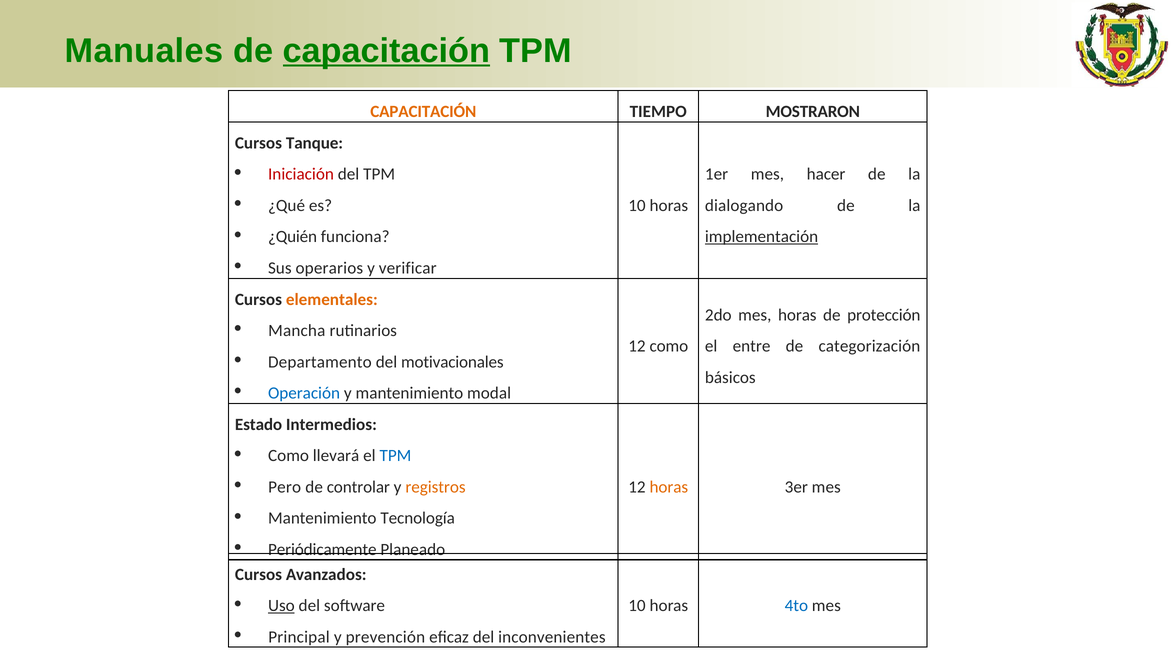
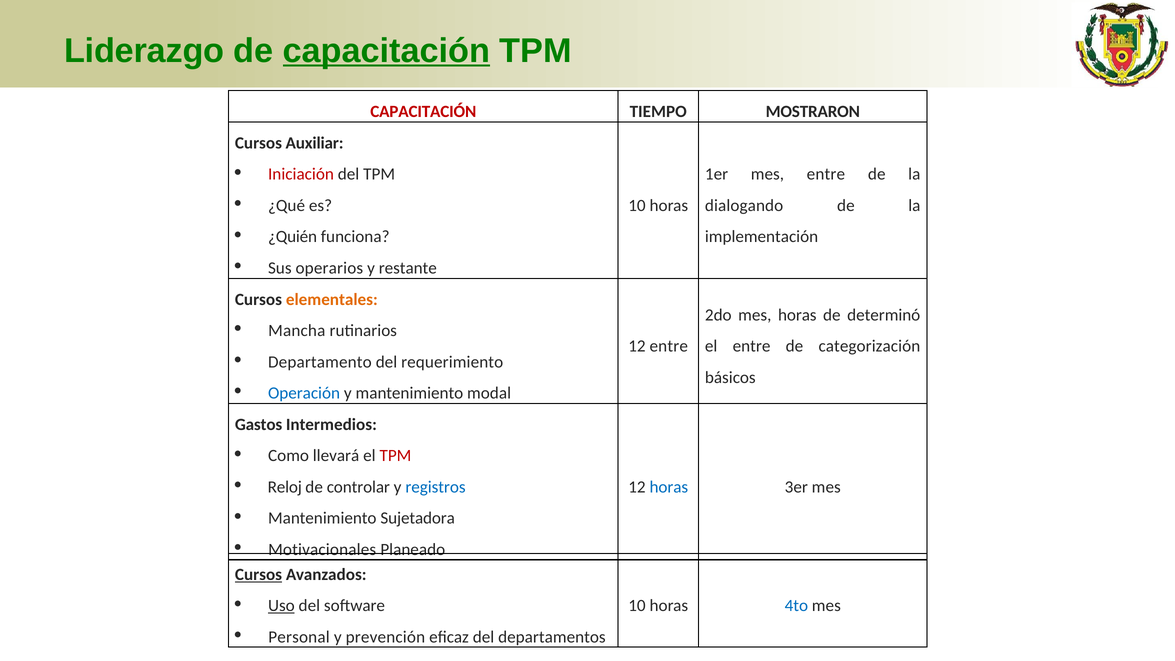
Manuales: Manuales -> Liderazgo
CAPACITACIÓN at (423, 112) colour: orange -> red
Tanque: Tanque -> Auxiliar
mes hacer: hacer -> entre
implementación underline: present -> none
verificar: verificar -> restante
protección: protección -> determinó
12 como: como -> entre
motivacionales: motivacionales -> requerimiento
Estado: Estado -> Gastos
TPM at (395, 456) colour: blue -> red
Pero: Pero -> Reloj
registros colour: orange -> blue
horas at (669, 487) colour: orange -> blue
Tecnología: Tecnología -> Sujetadora
Periódicamente: Periódicamente -> Motivacionales
Cursos at (259, 574) underline: none -> present
Principal: Principal -> Personal
inconvenientes: inconvenientes -> departamentos
